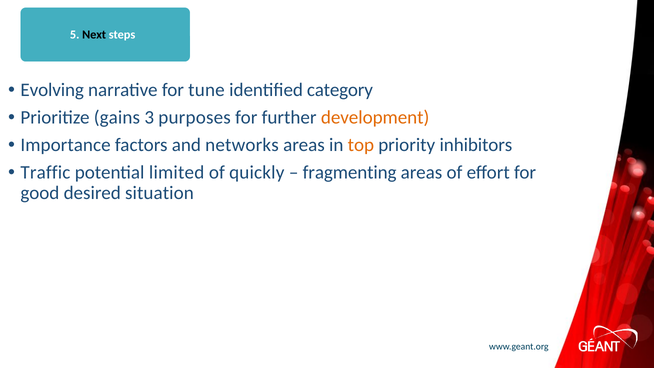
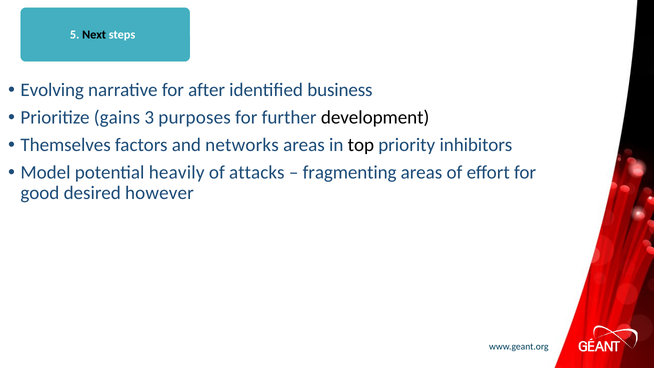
tune: tune -> after
category: category -> business
development colour: orange -> black
Importance: Importance -> Themselves
top colour: orange -> black
Traffic: Traffic -> Model
limited: limited -> heavily
quickly: quickly -> attacks
situation: situation -> however
